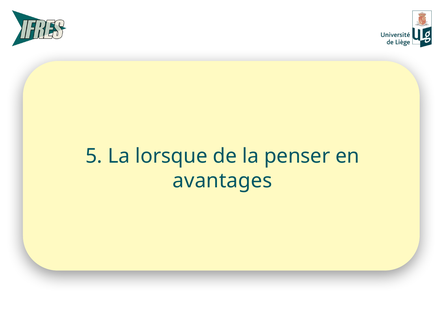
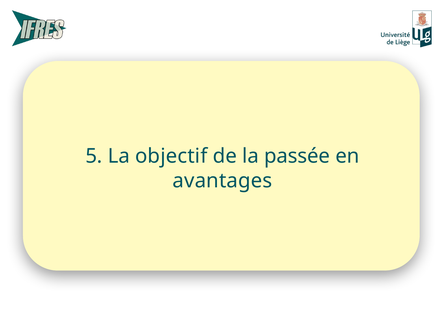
lorsque: lorsque -> objectif
penser: penser -> passée
